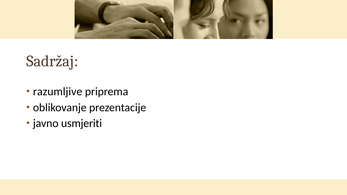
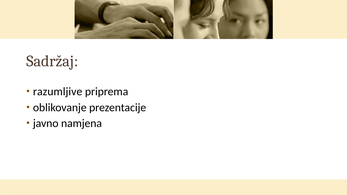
usmjeriti: usmjeriti -> namjena
